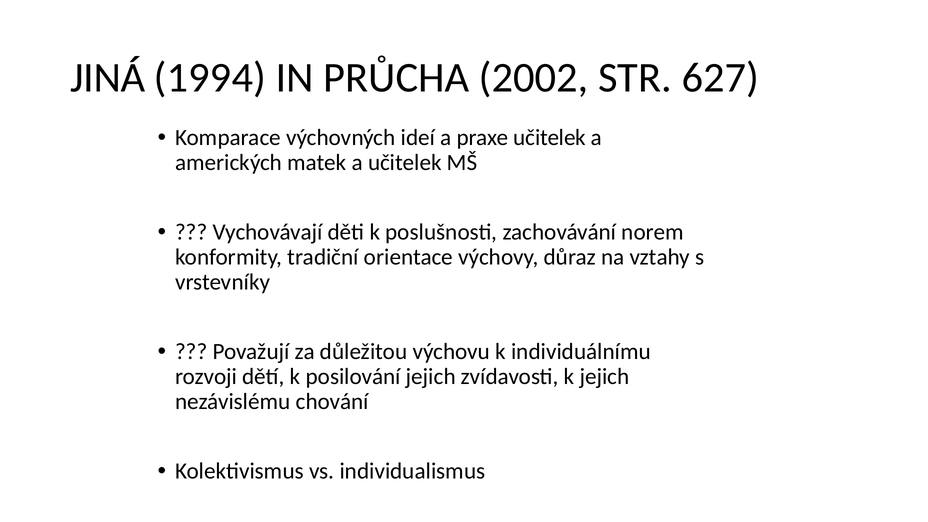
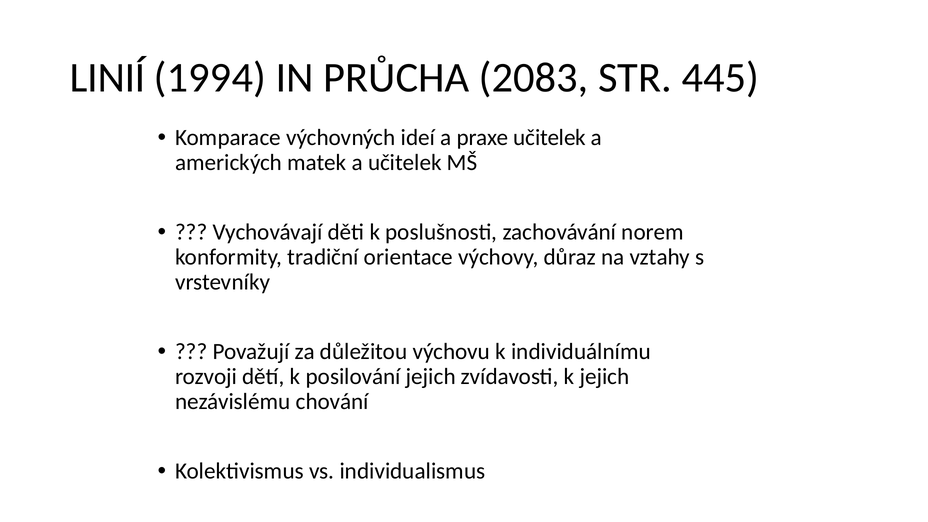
JINÁ: JINÁ -> LINIÍ
2002: 2002 -> 2083
627: 627 -> 445
